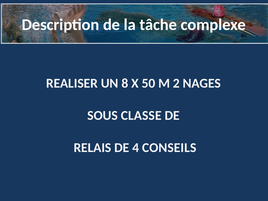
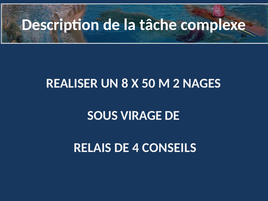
CLASSE: CLASSE -> VIRAGE
